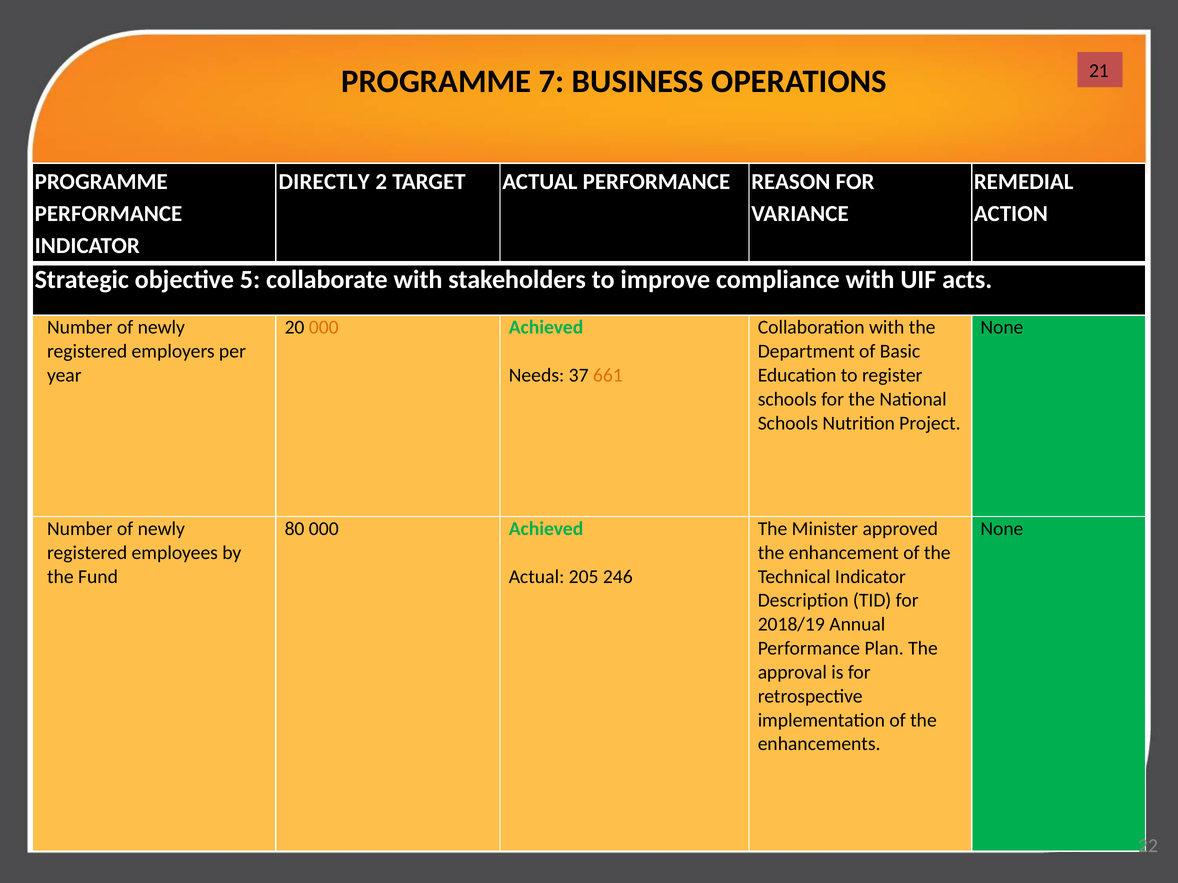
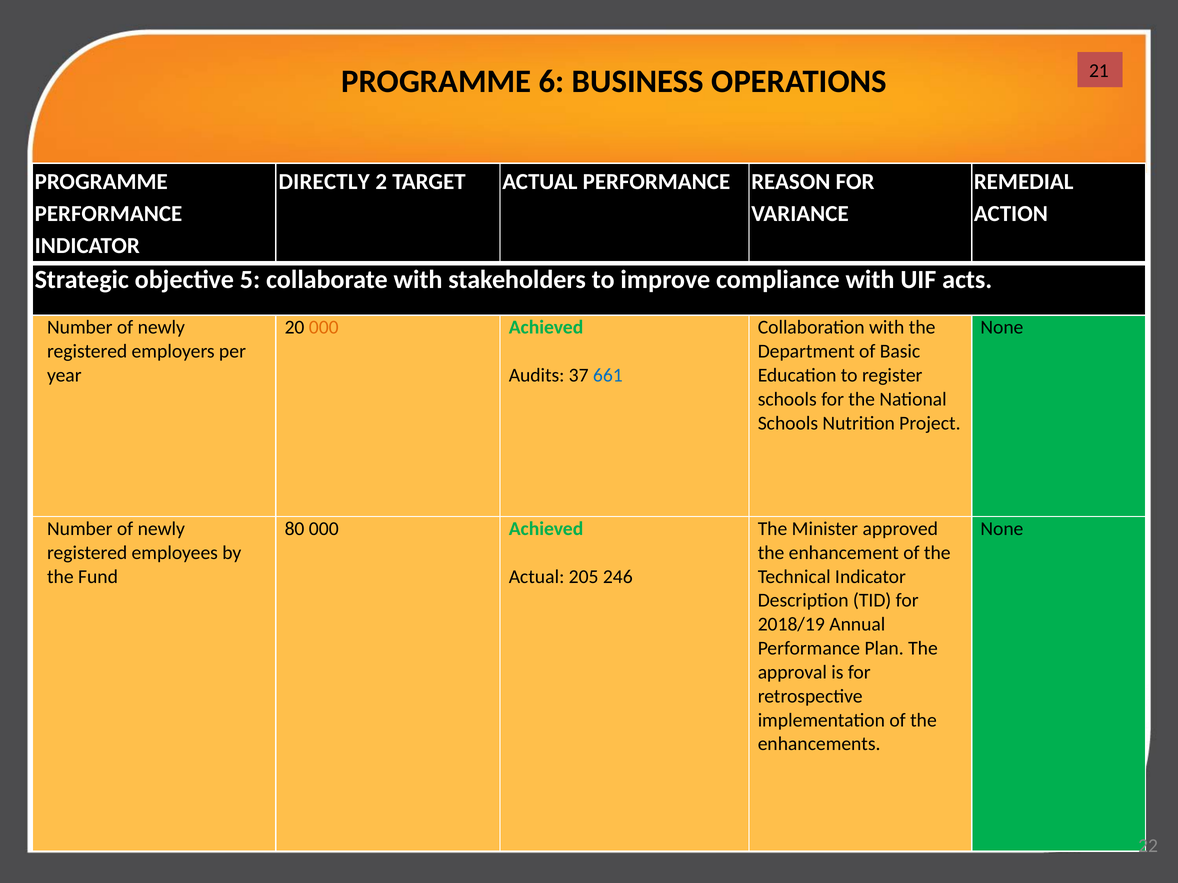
7: 7 -> 6
Needs: Needs -> Audits
661 colour: orange -> blue
